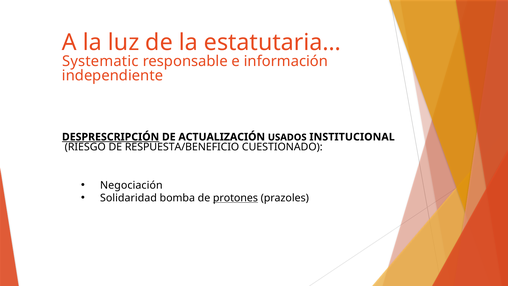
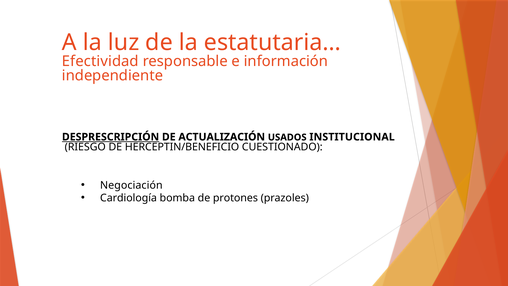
Systematic: Systematic -> Efectividad
RESPUESTA/BENEFICIO: RESPUESTA/BENEFICIO -> HERCEPTIN/BENEFICIO
Solidaridad: Solidaridad -> Cardiología
protones underline: present -> none
